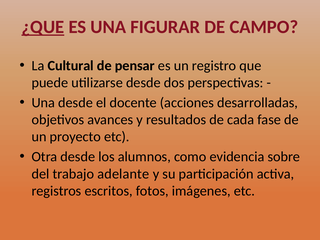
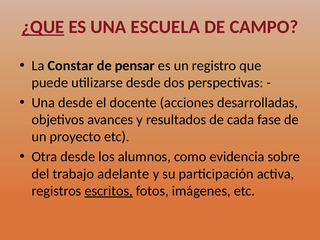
FIGURAR: FIGURAR -> ESCUELA
Cultural: Cultural -> Constar
escritos underline: none -> present
